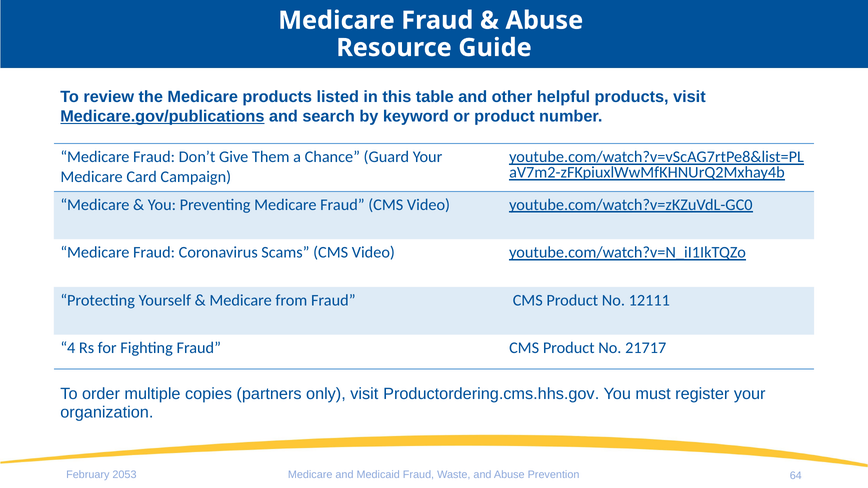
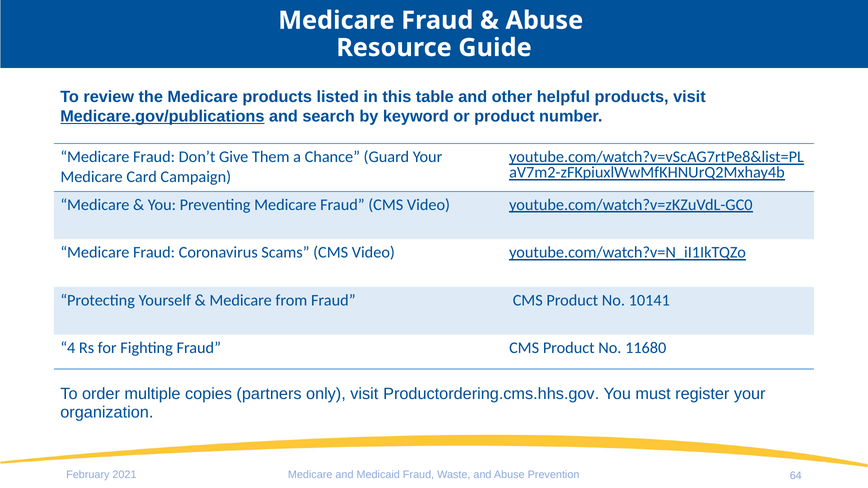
12111: 12111 -> 10141
21717: 21717 -> 11680
2053: 2053 -> 2021
